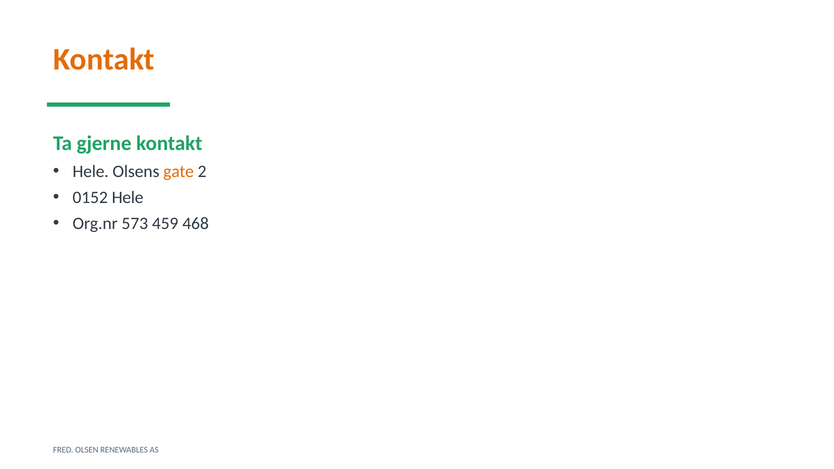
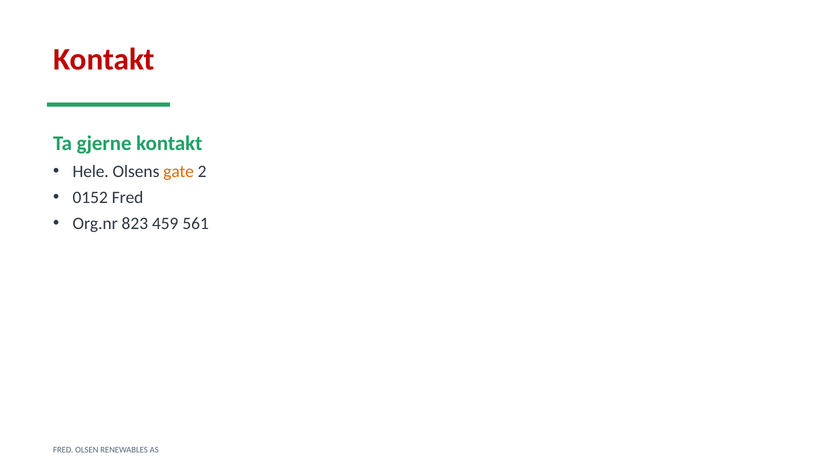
Kontakt at (104, 60) colour: orange -> red
0152 Hele: Hele -> Fred
573: 573 -> 823
468: 468 -> 561
